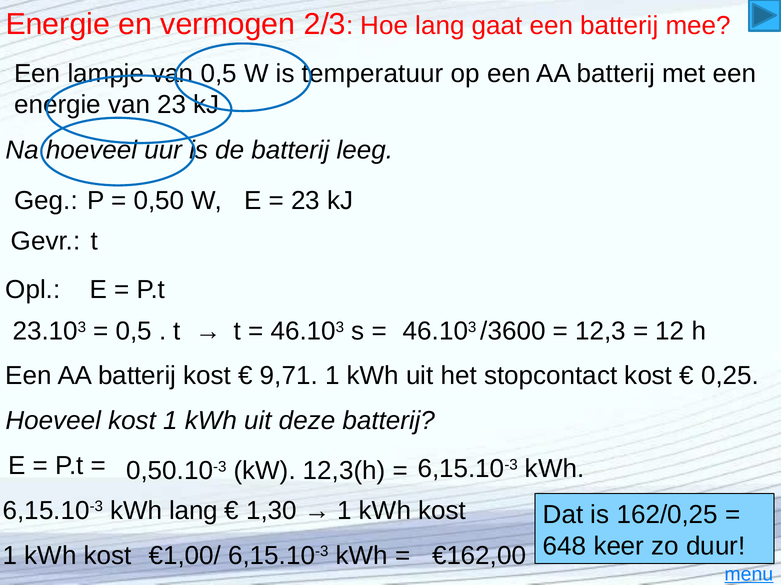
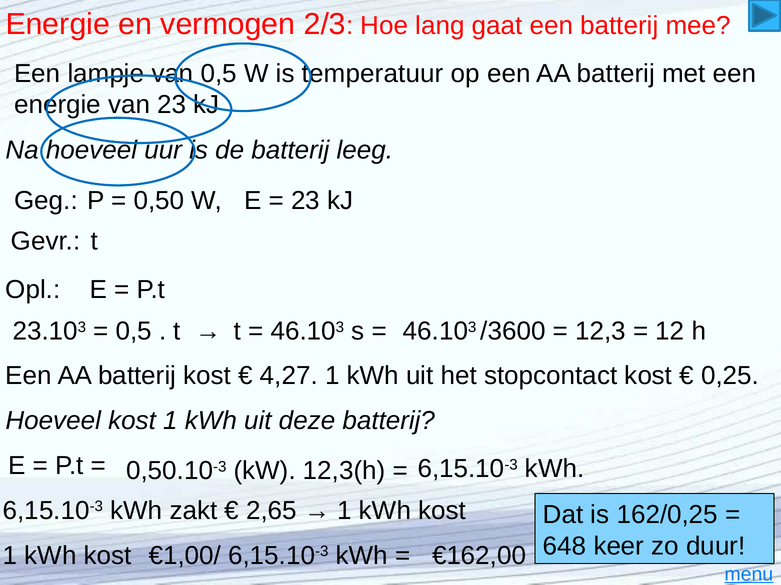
9,71: 9,71 -> 4,27
kWh lang: lang -> zakt
1,30: 1,30 -> 2,65
